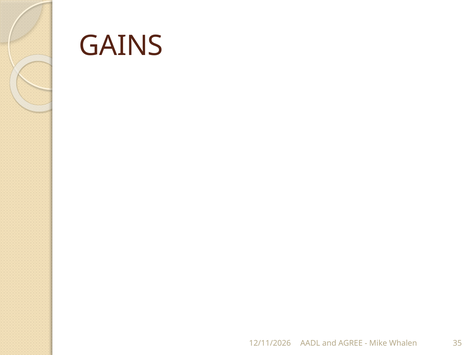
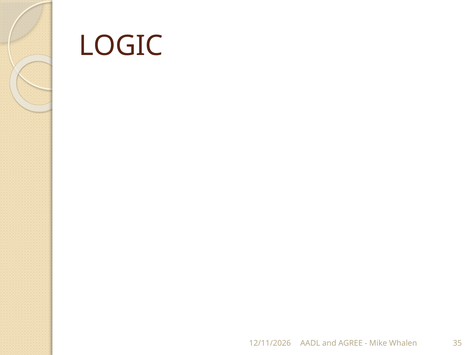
GAINS: GAINS -> LOGIC
